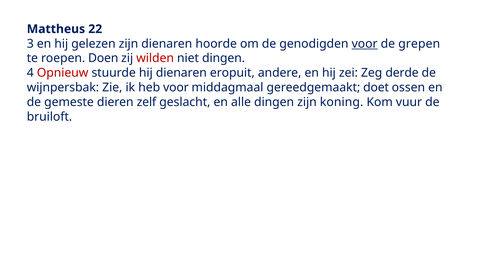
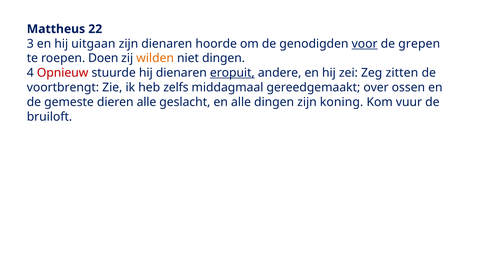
gelezen: gelezen -> uitgaan
wilden colour: red -> orange
eropuit underline: none -> present
derde: derde -> zitten
wijnpersbak: wijnpersbak -> voortbrengt
heb voor: voor -> zelfs
doet: doet -> over
dieren zelf: zelf -> alle
